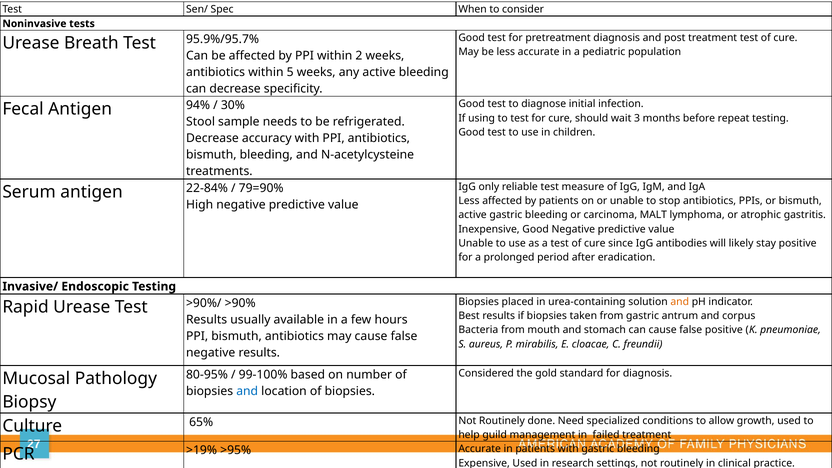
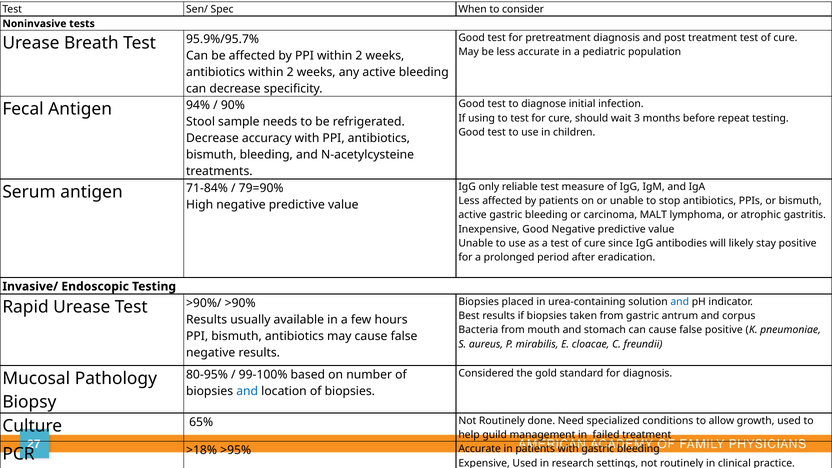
antibiotics within 5: 5 -> 2
30%: 30% -> 90%
22-84%: 22-84% -> 71-84%
and at (680, 302) colour: orange -> blue
>19%: >19% -> >18%
